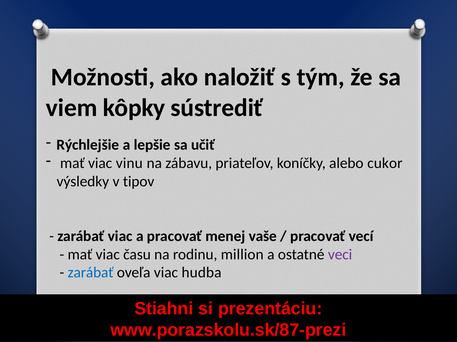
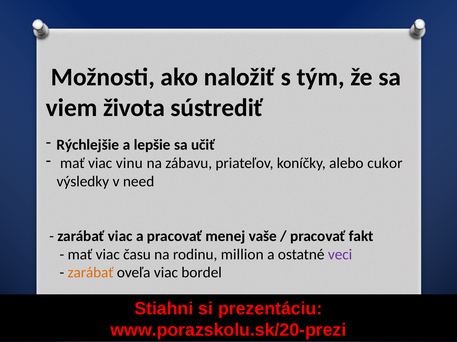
kôpky: kôpky -> života
tipov: tipov -> need
vecí: vecí -> fakt
zarábať at (91, 273) colour: blue -> orange
hudba: hudba -> bordel
www.porazskolu.sk/87-prezi: www.porazskolu.sk/87-prezi -> www.porazskolu.sk/20-prezi
